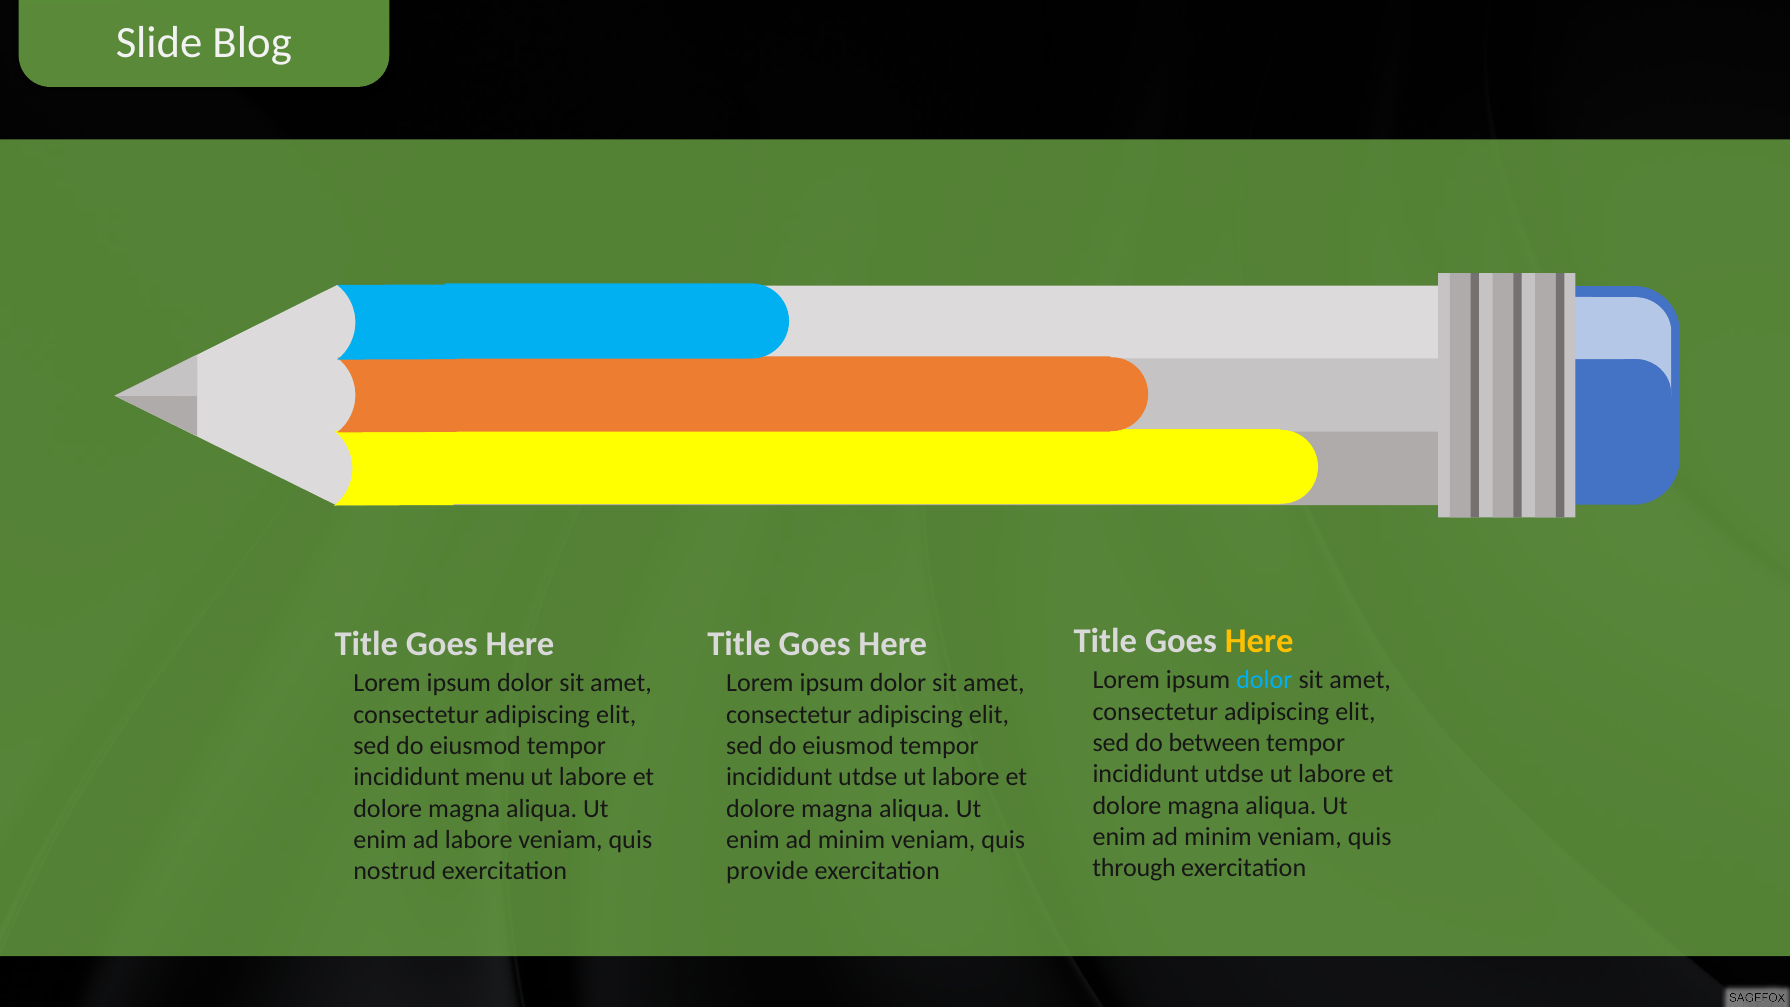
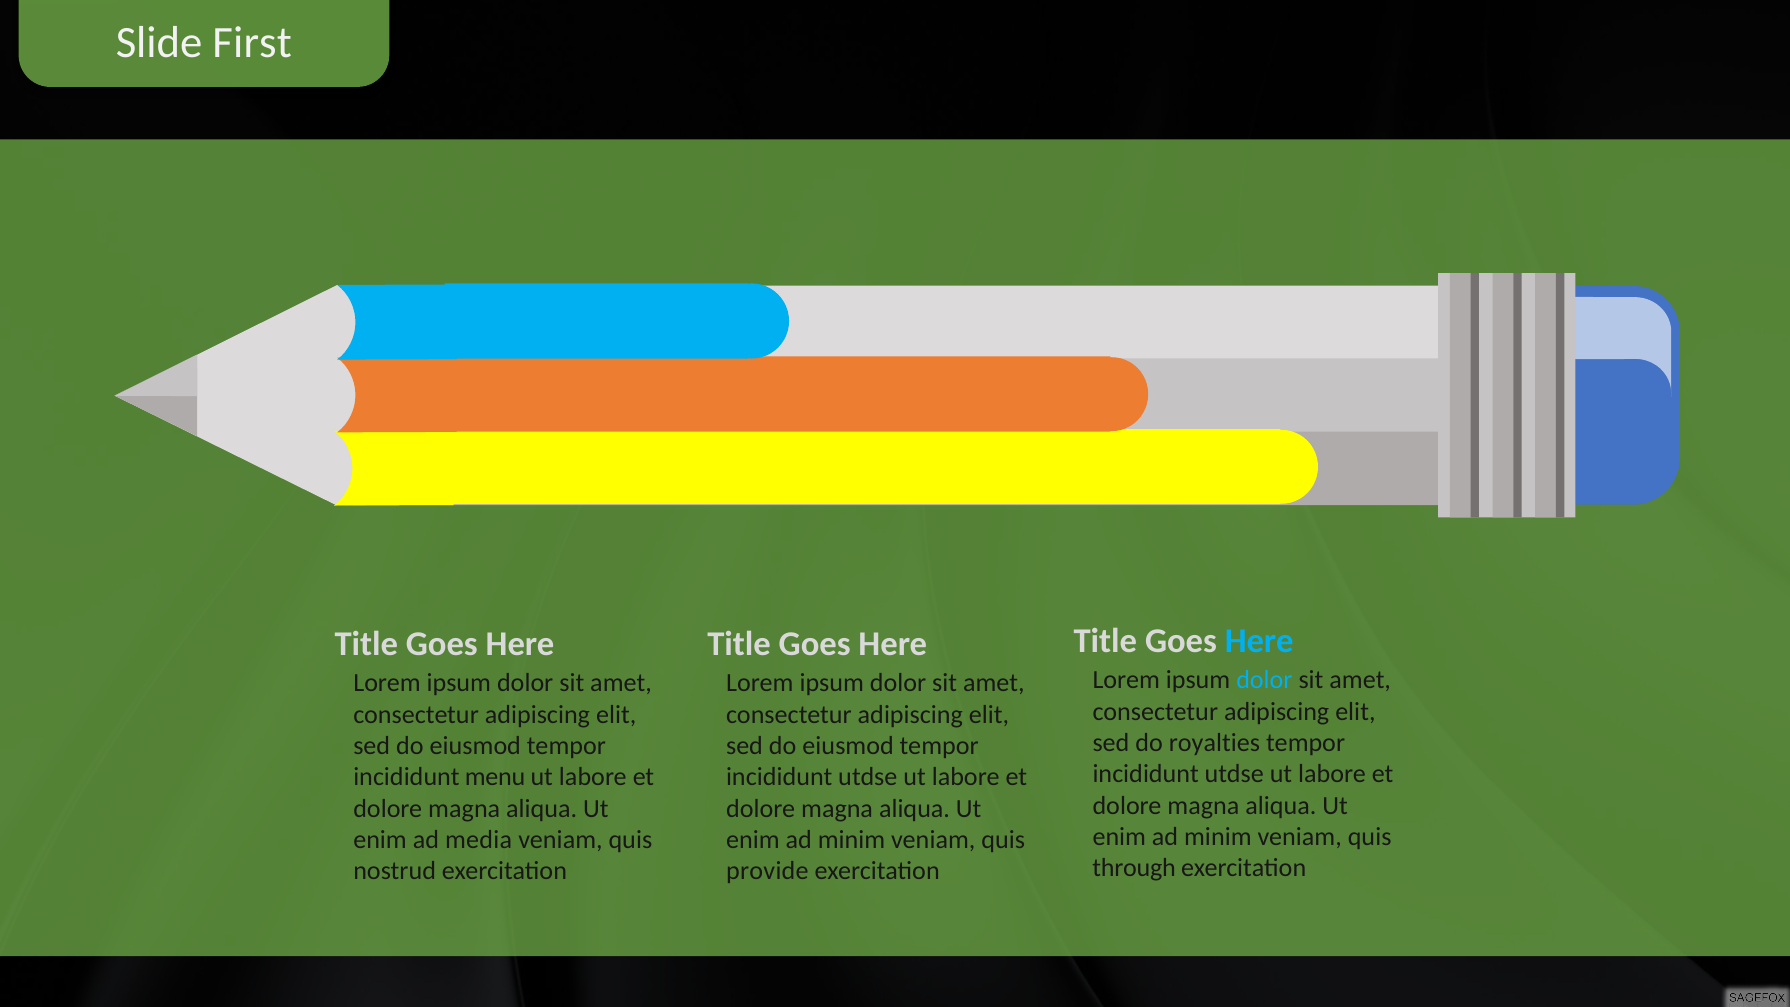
Blog: Blog -> First
Here at (1259, 641) colour: yellow -> light blue
between: between -> royalties
ad labore: labore -> media
